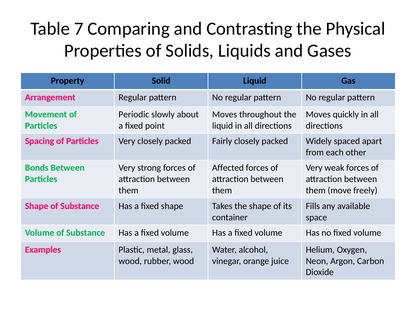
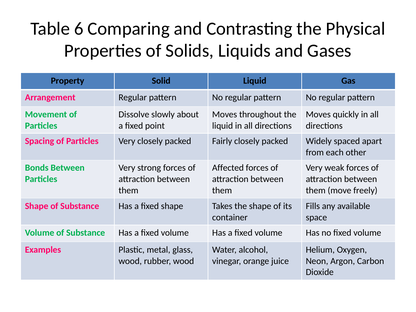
7: 7 -> 6
Periodic: Periodic -> Dissolve
